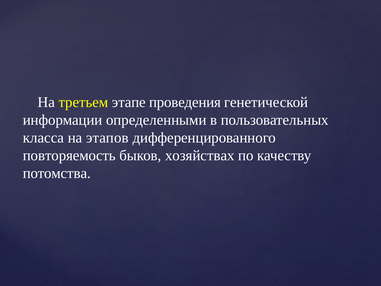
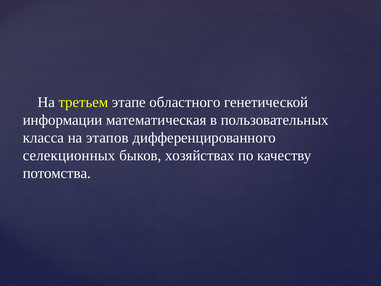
проведения: проведения -> областного
определенными: определенными -> математическая
повторяемость: повторяемость -> селекционных
